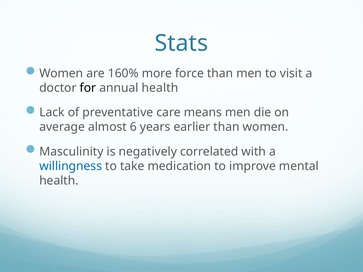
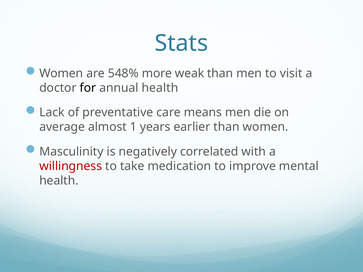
160%: 160% -> 548%
force: force -> weak
6: 6 -> 1
willingness colour: blue -> red
